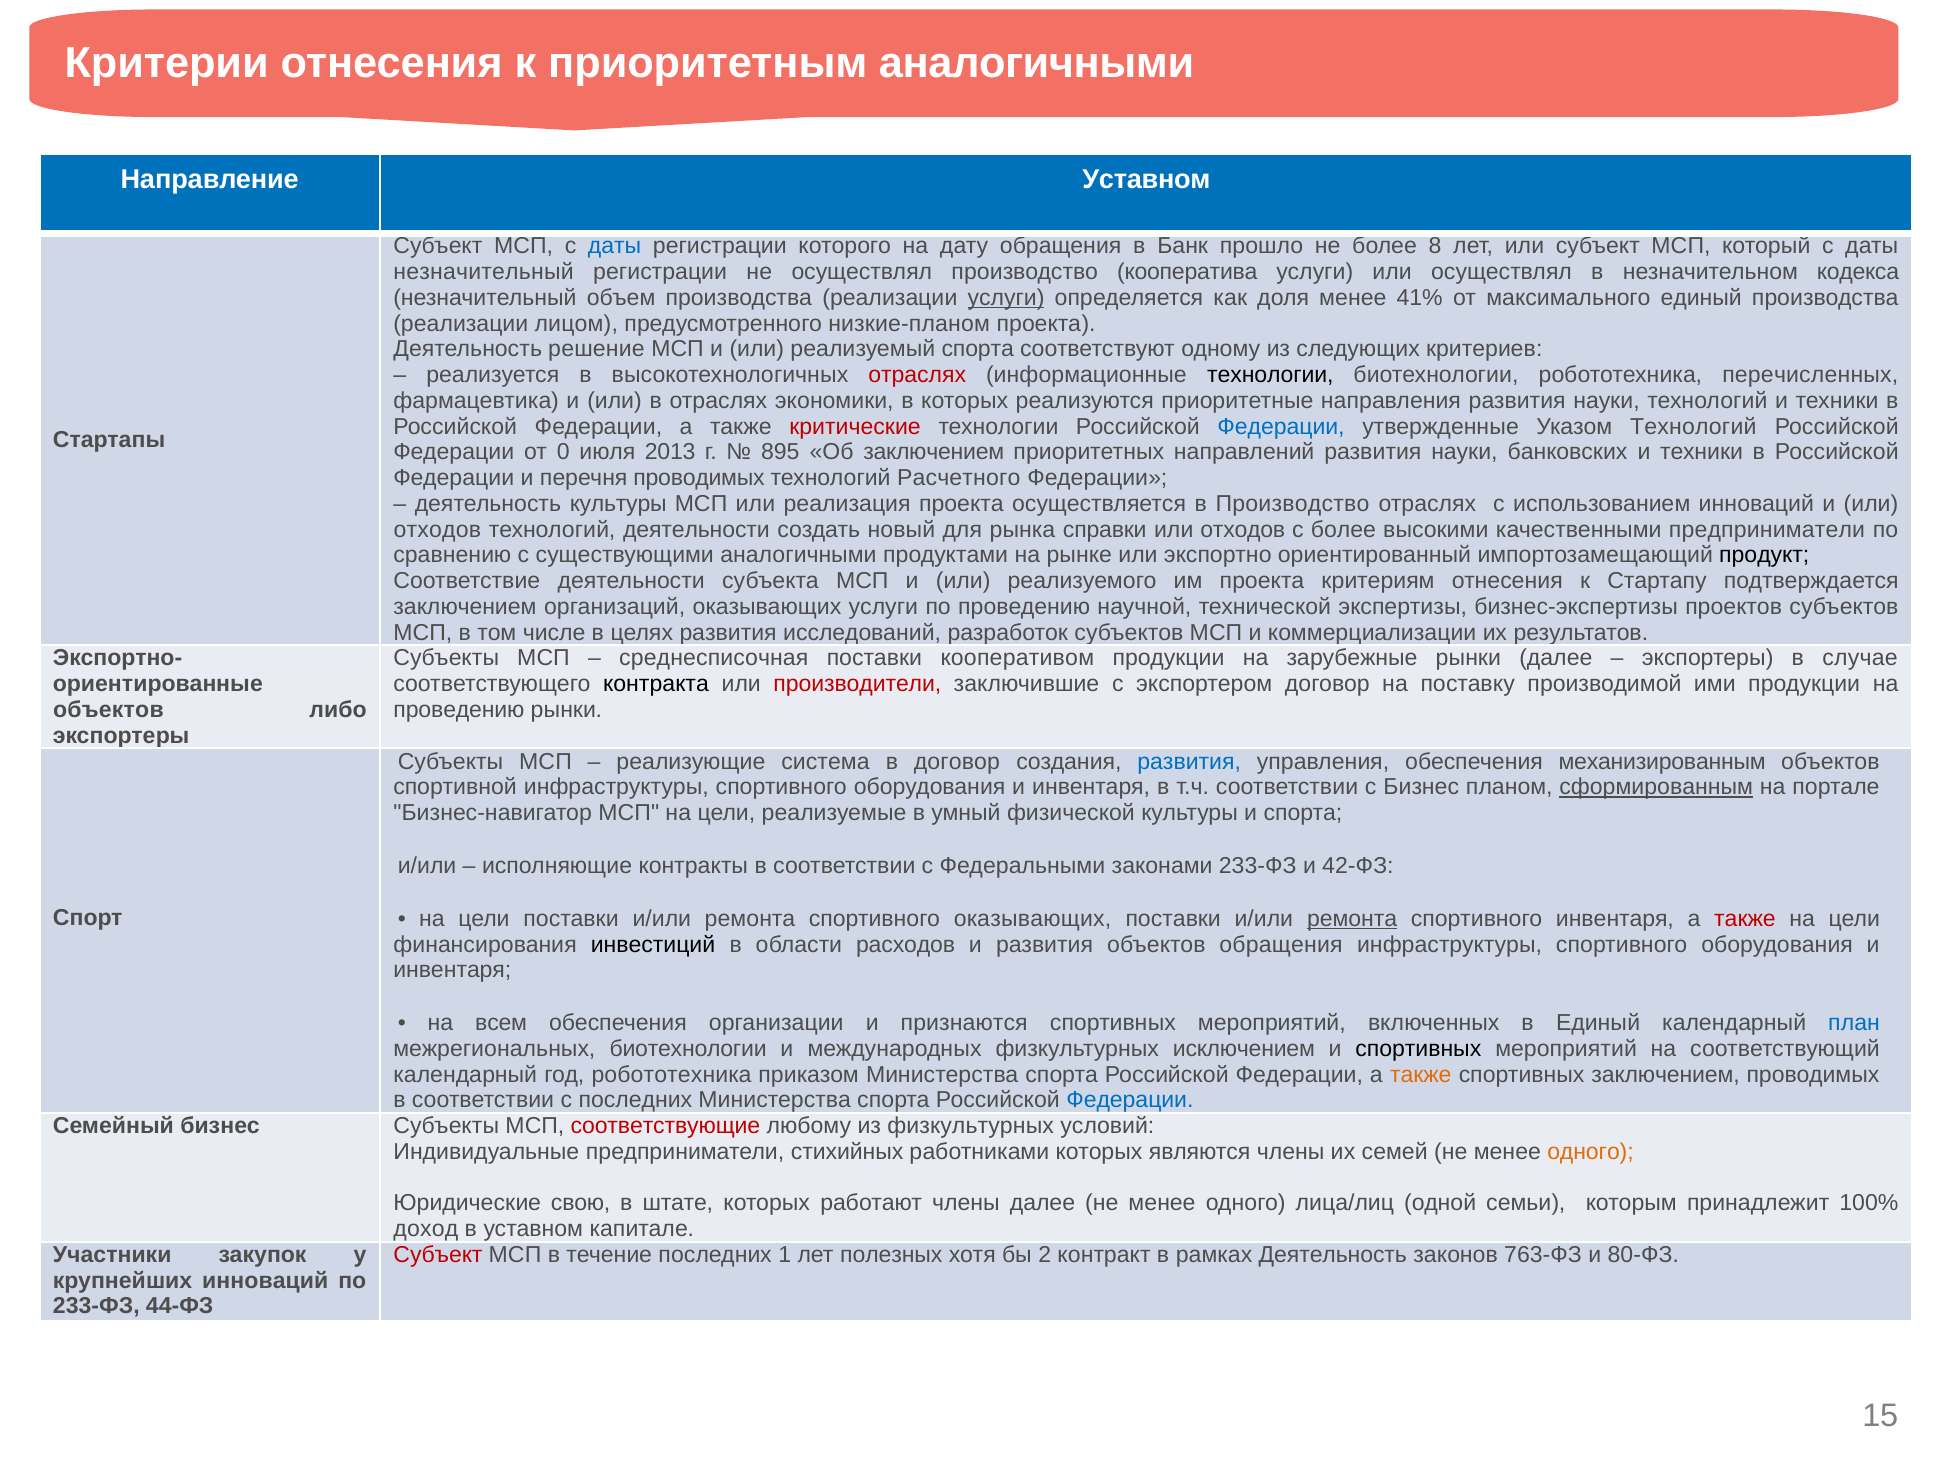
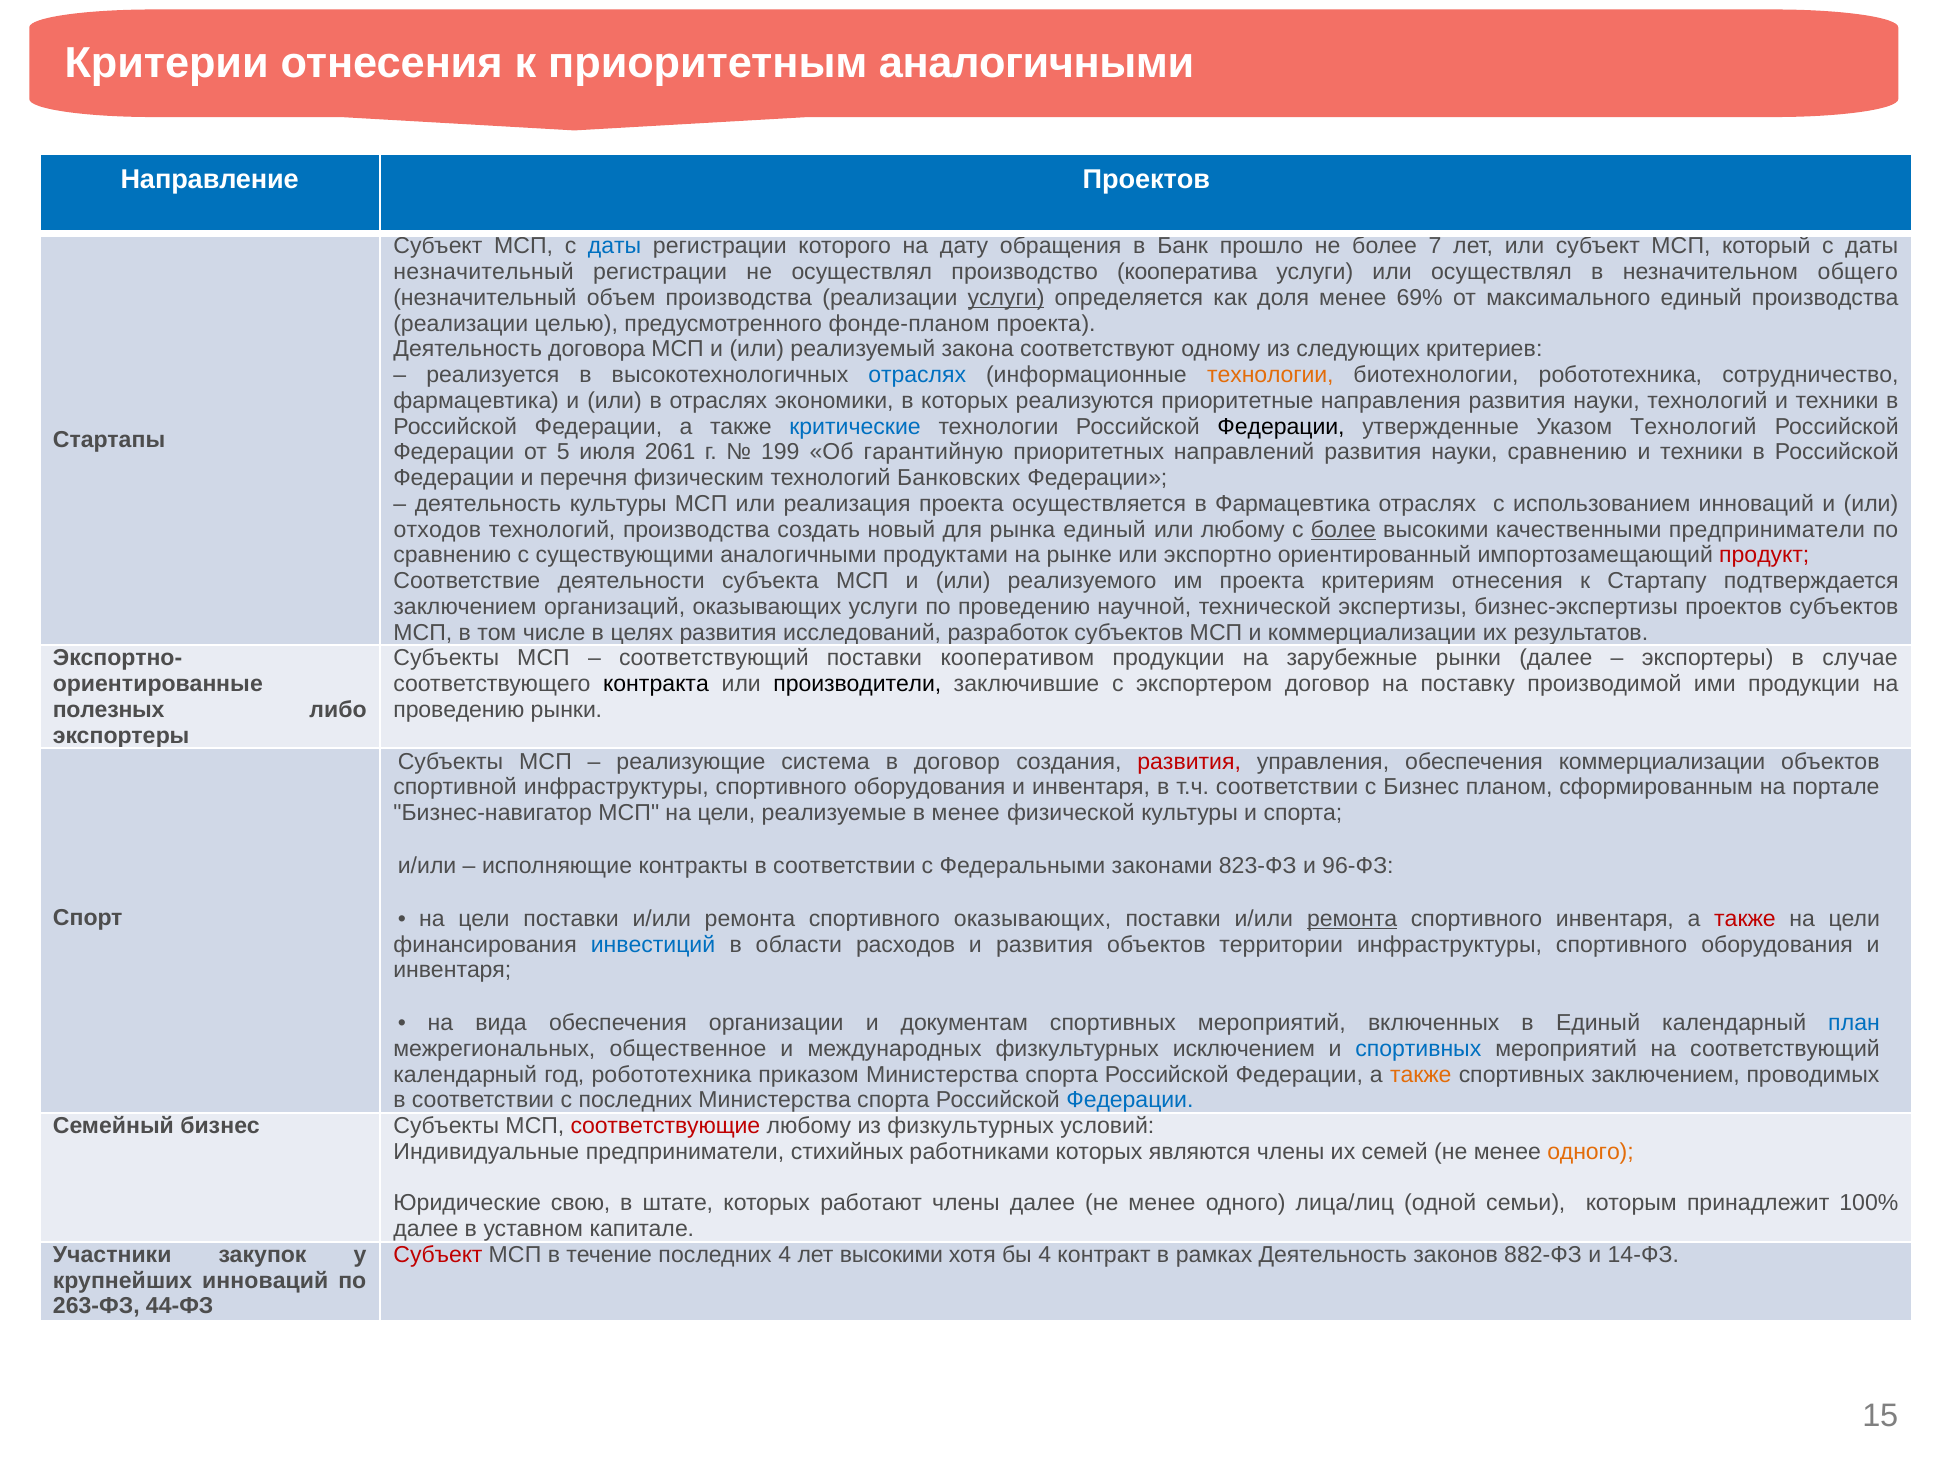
Направление Уставном: Уставном -> Проектов
8: 8 -> 7
кодекса: кодекса -> общего
41%: 41% -> 69%
лицом: лицом -> целью
низкие-планом: низкие-планом -> фонде-планом
решение: решение -> договора
реализуемый спорта: спорта -> закона
отраслях at (917, 375) colour: red -> blue
технологии at (1270, 375) colour: black -> orange
перечисленных: перечисленных -> сотрудничество
критические colour: red -> blue
Федерации at (1281, 427) colour: blue -> black
0: 0 -> 5
2013: 2013 -> 2061
895: 895 -> 199
Об заключением: заключением -> гарантийную
науки банковских: банковских -> сравнению
перечня проводимых: проводимых -> физическим
Расчетного: Расчетного -> Банковских
в Производство: Производство -> Фармацевтика
технологий деятельности: деятельности -> производства
рынка справки: справки -> единый
отходов at (1243, 530): отходов -> любому
более at (1343, 530) underline: none -> present
продукт colour: black -> red
среднесписочная at (714, 658): среднесписочная -> соответствующий
производители colour: red -> black
объектов at (108, 710): объектов -> полезных
развития at (1189, 761) colour: blue -> red
обеспечения механизированным: механизированным -> коммерциализации
сформированным underline: present -> none
в умный: умный -> менее
законами 233-ФЗ: 233-ФЗ -> 823-ФЗ
42-ФЗ: 42-ФЗ -> 96-ФЗ
инвестиций colour: black -> blue
объектов обращения: обращения -> территории
всем: всем -> вида
признаются: признаются -> документам
межрегиональных биотехнологии: биотехнологии -> общественное
спортивных at (1418, 1049) colour: black -> blue
доход at (426, 1229): доход -> далее
последних 1: 1 -> 4
лет полезных: полезных -> высокими
бы 2: 2 -> 4
763-ФЗ: 763-ФЗ -> 882-ФЗ
80-ФЗ: 80-ФЗ -> 14-ФЗ
233-ФЗ at (96, 1306): 233-ФЗ -> 263-ФЗ
